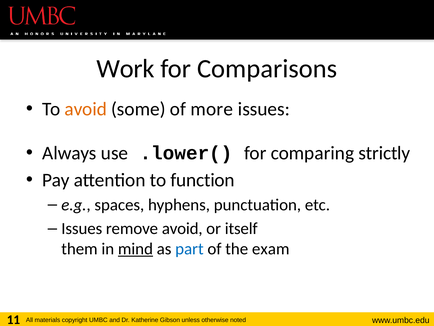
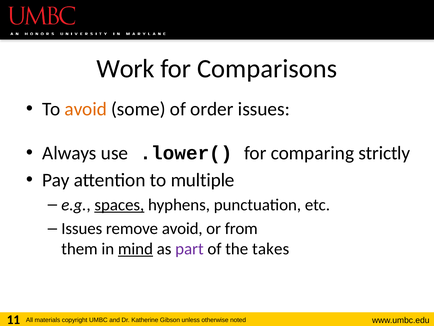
more: more -> order
function: function -> multiple
spaces underline: none -> present
itself: itself -> from
part colour: blue -> purple
exam: exam -> takes
